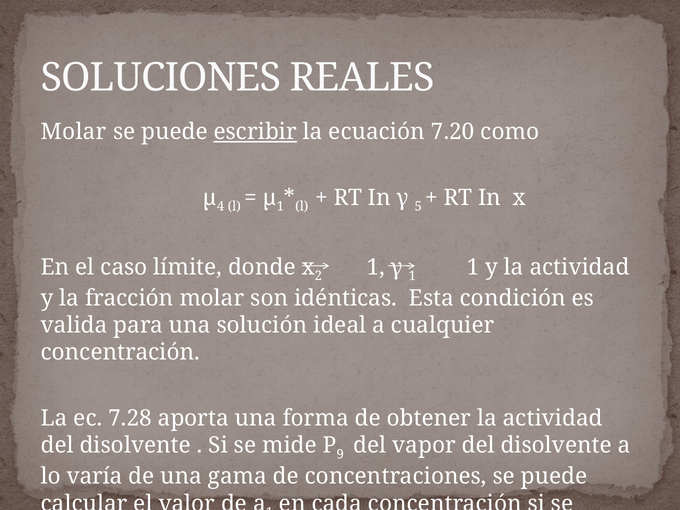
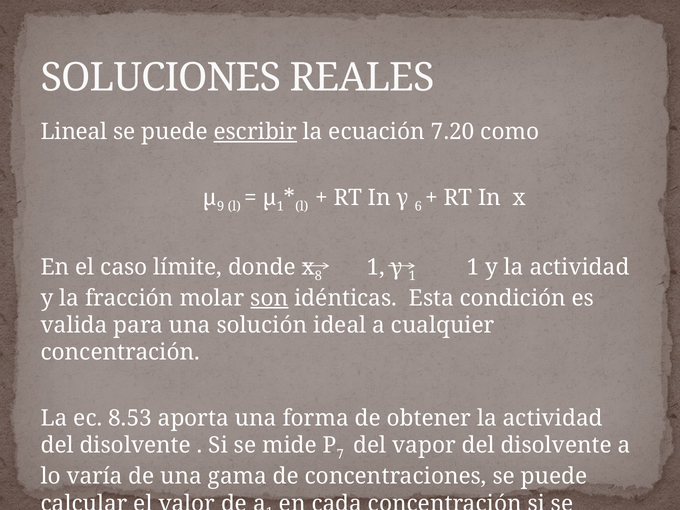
Molar at (74, 132): Molar -> Lineal
4: 4 -> 9
5: 5 -> 6
2: 2 -> 8
son underline: none -> present
7.28: 7.28 -> 8.53
9: 9 -> 7
